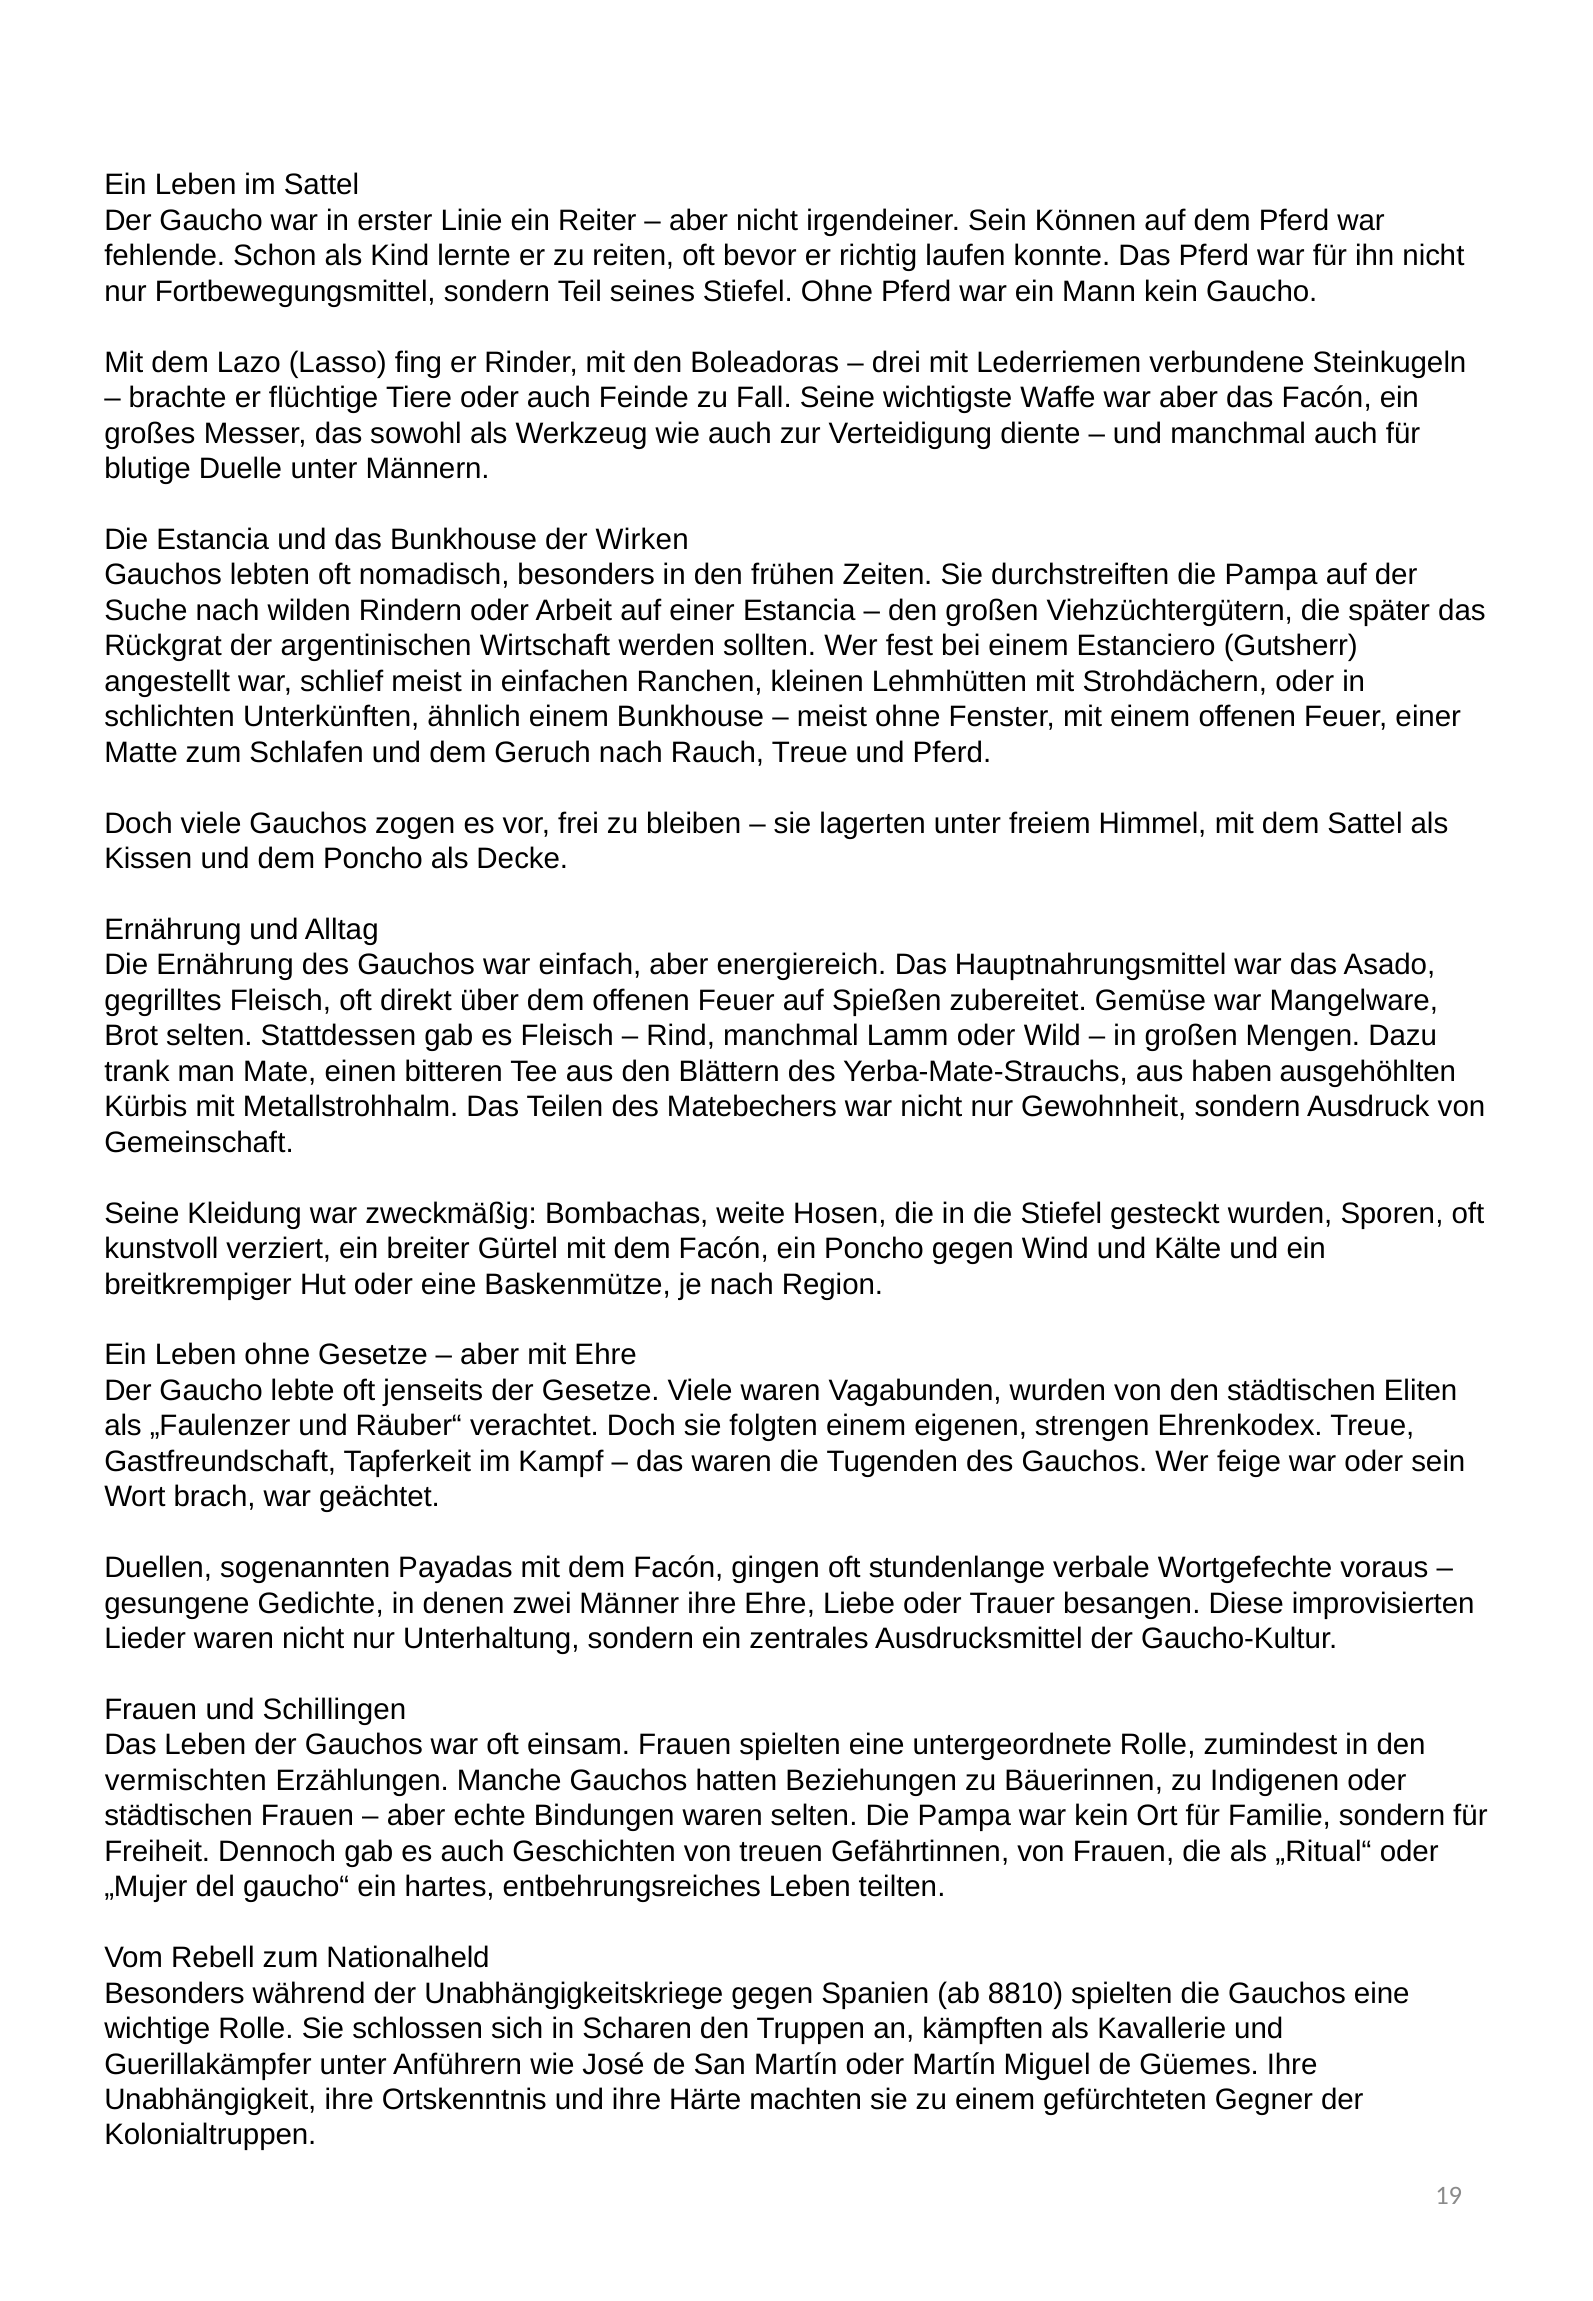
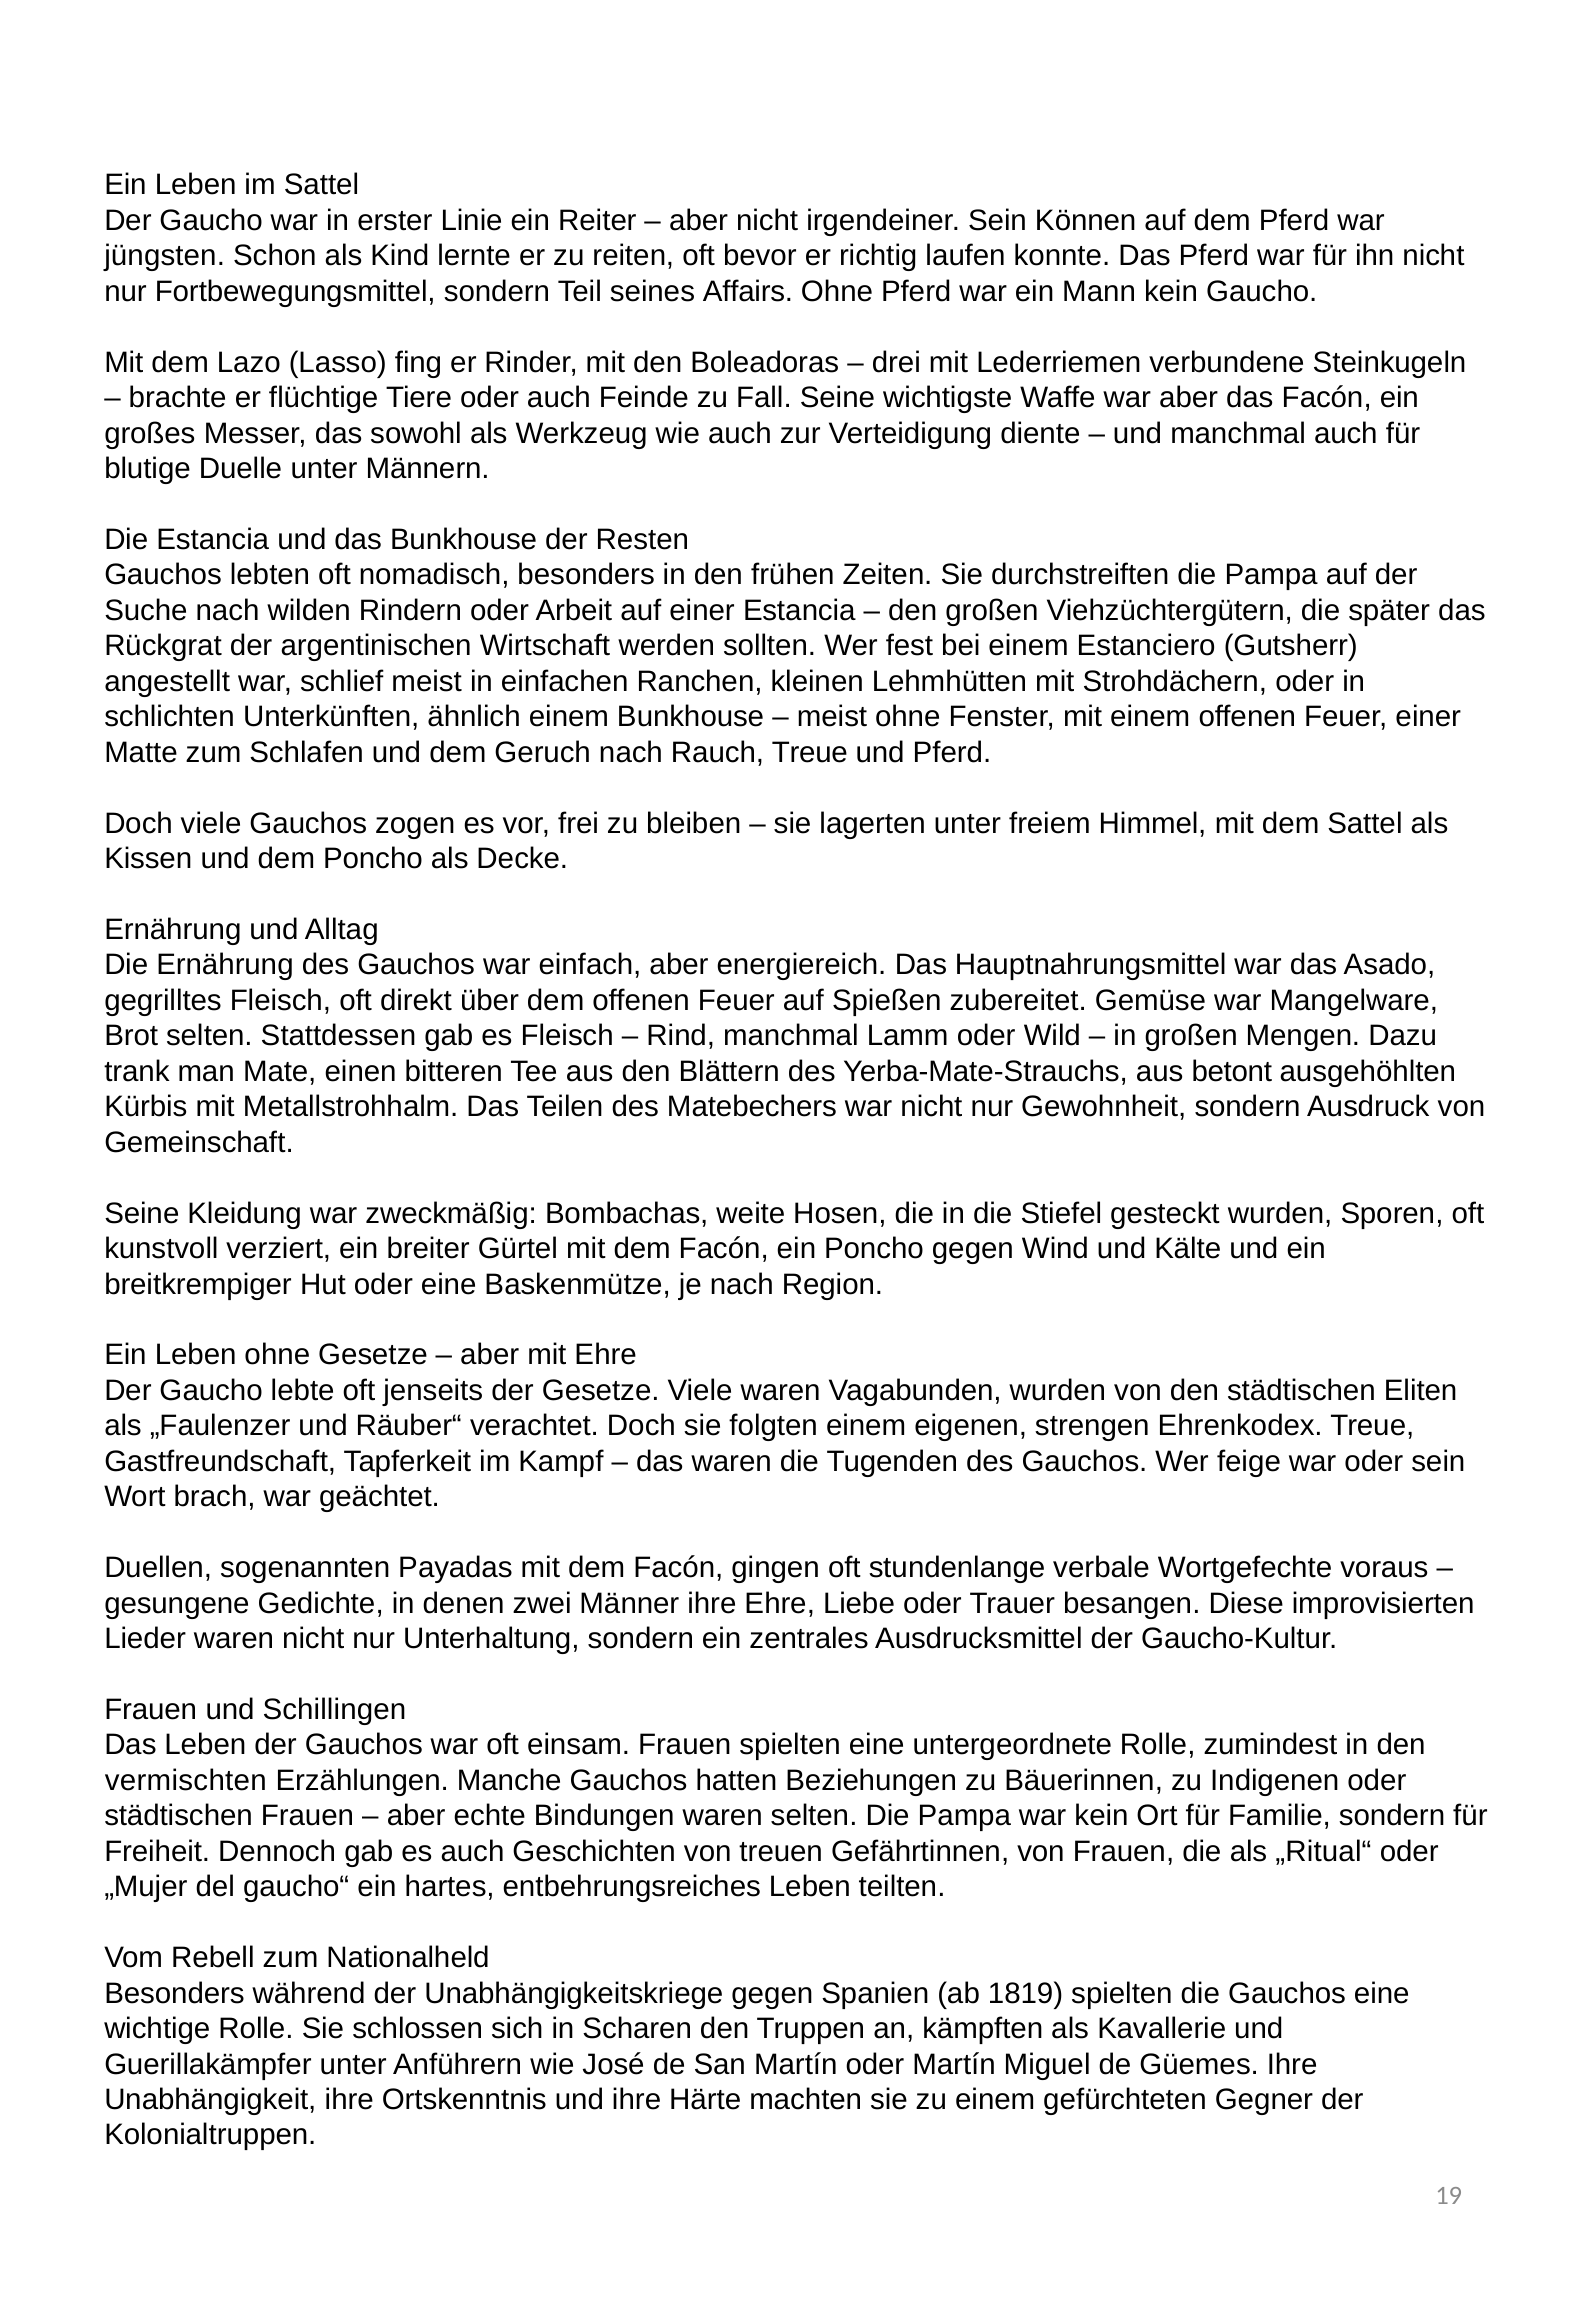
fehlende: fehlende -> jüngsten
seines Stiefel: Stiefel -> Affairs
Wirken: Wirken -> Resten
haben: haben -> betont
8810: 8810 -> 1819
